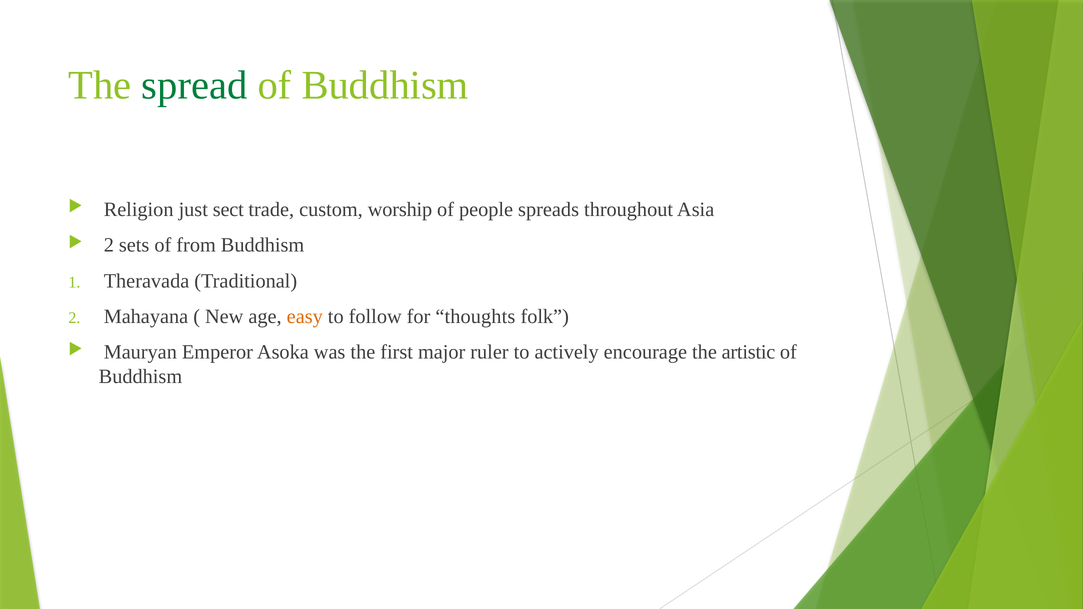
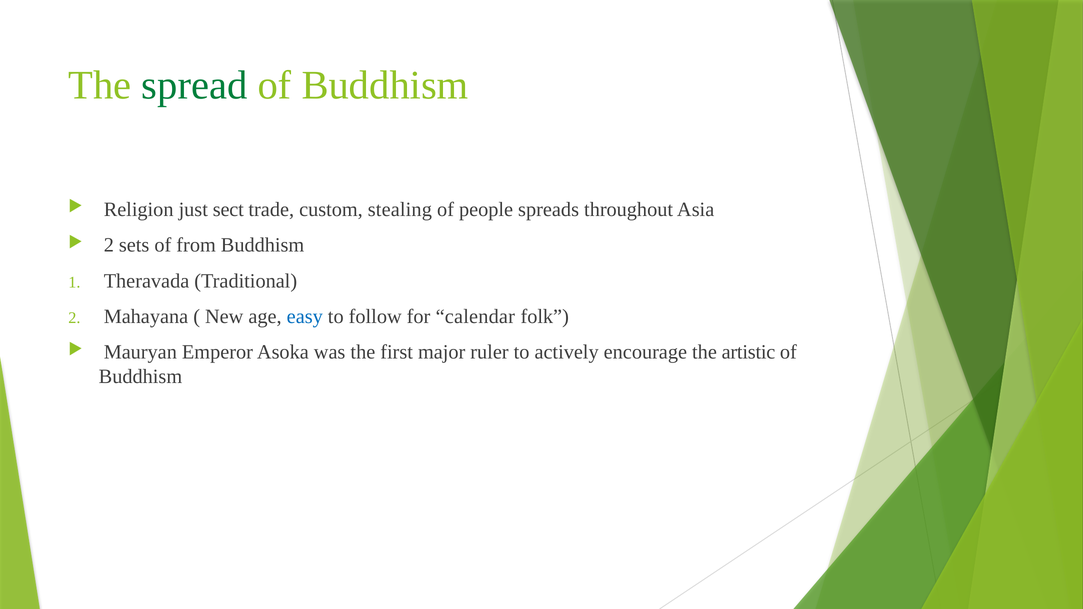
worship: worship -> stealing
easy colour: orange -> blue
thoughts: thoughts -> calendar
